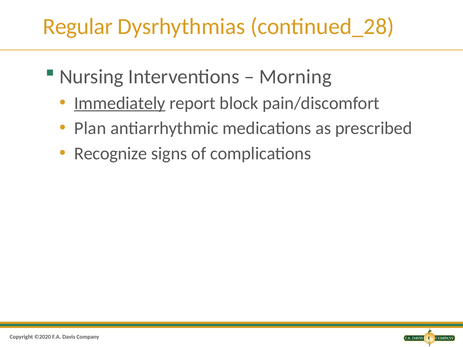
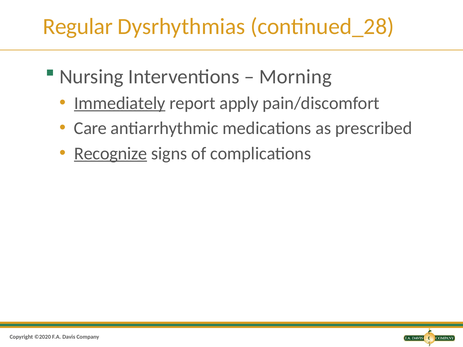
block: block -> apply
Plan: Plan -> Care
Recognize underline: none -> present
